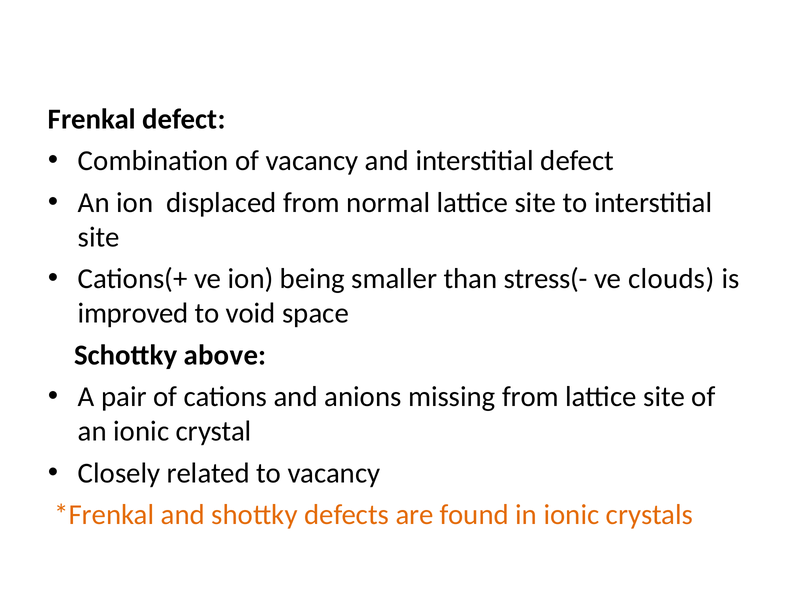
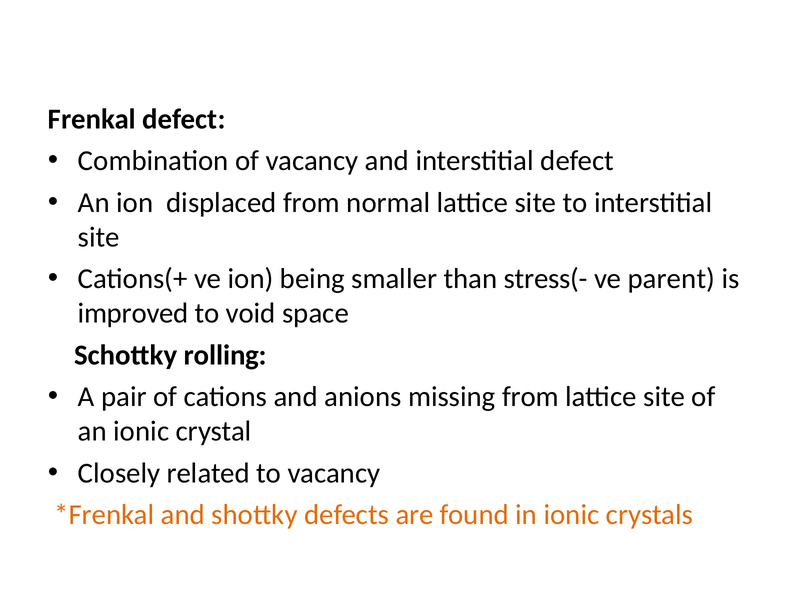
clouds: clouds -> parent
above: above -> rolling
